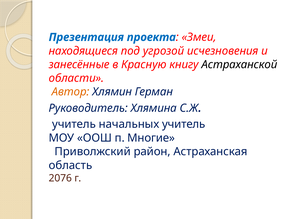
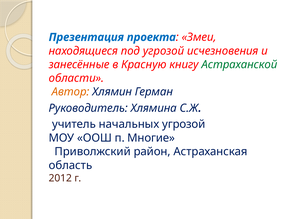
Астраханской colour: black -> green
начальных учитель: учитель -> угрозой
2076: 2076 -> 2012
